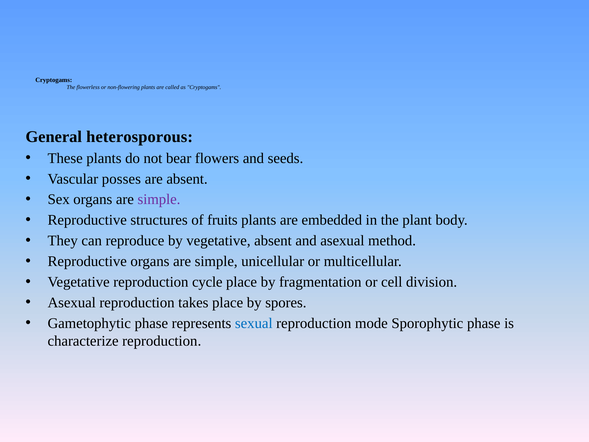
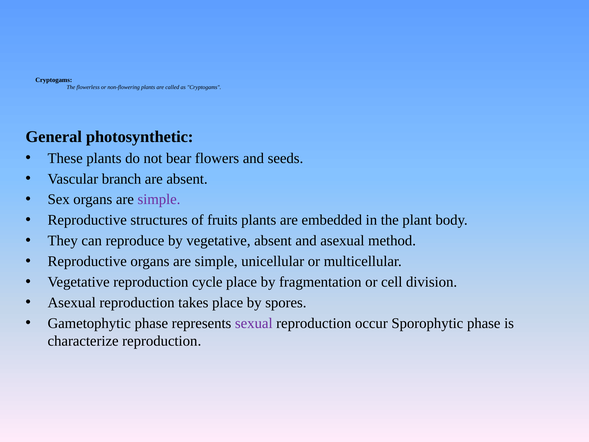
heterosporous: heterosporous -> photosynthetic
posses: posses -> branch
sexual colour: blue -> purple
mode: mode -> occur
